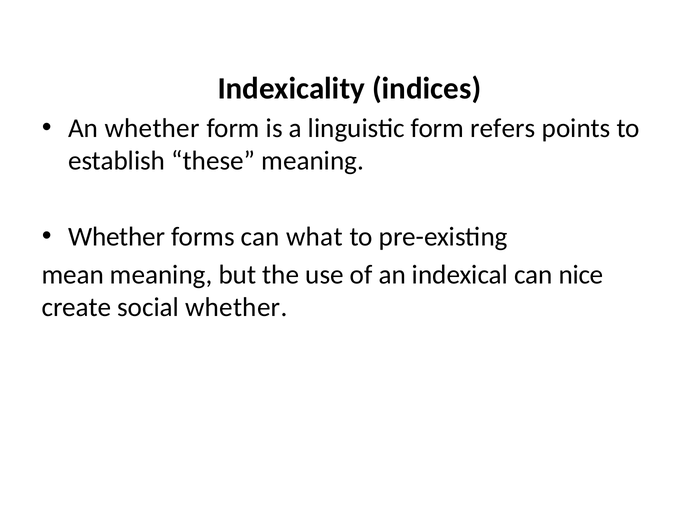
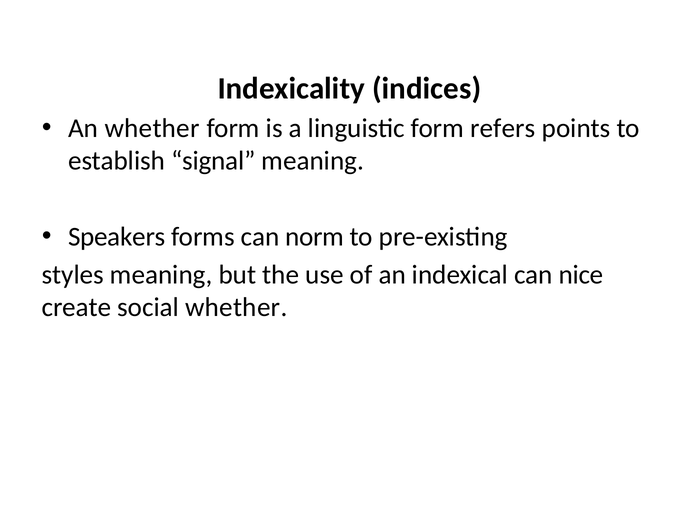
these: these -> signal
Whether at (117, 237): Whether -> Speakers
what: what -> norm
mean: mean -> styles
